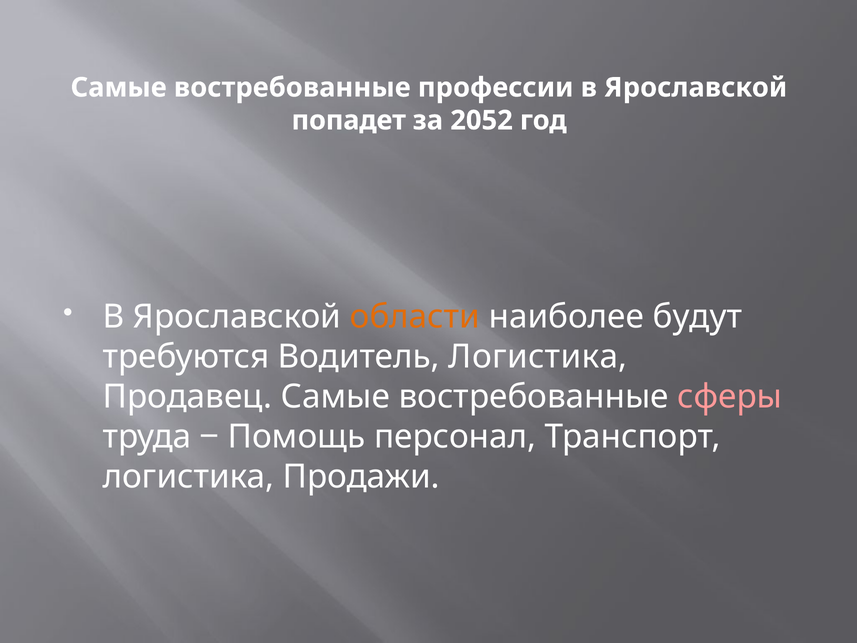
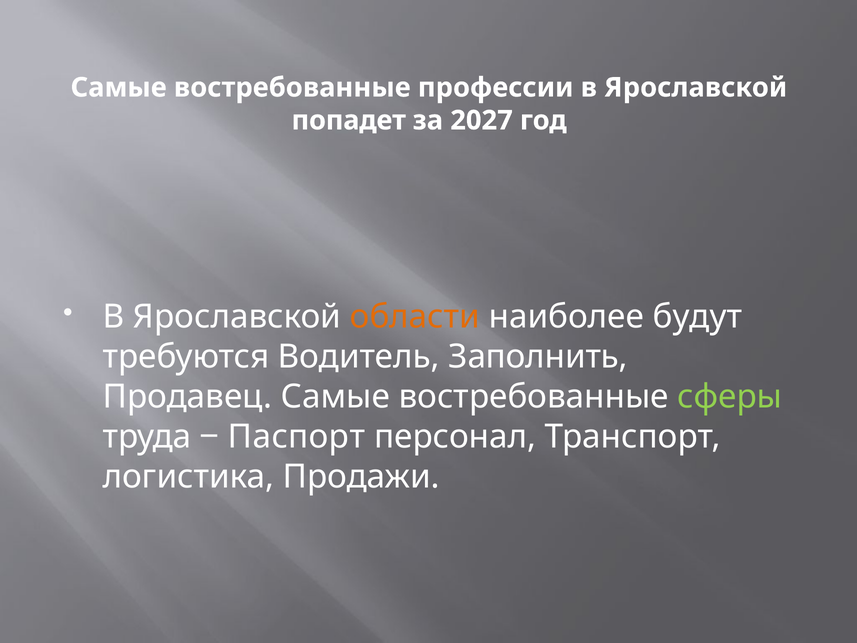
2052: 2052 -> 2027
Водитель Логистика: Логистика -> Заполнить
сферы colour: pink -> light green
Помощь: Помощь -> Паспорт
